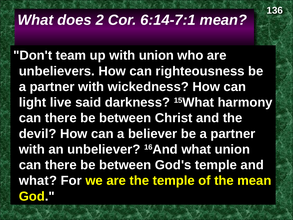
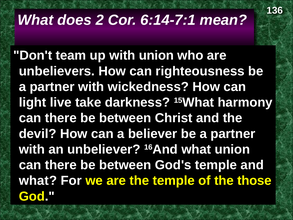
said: said -> take
the mean: mean -> those
